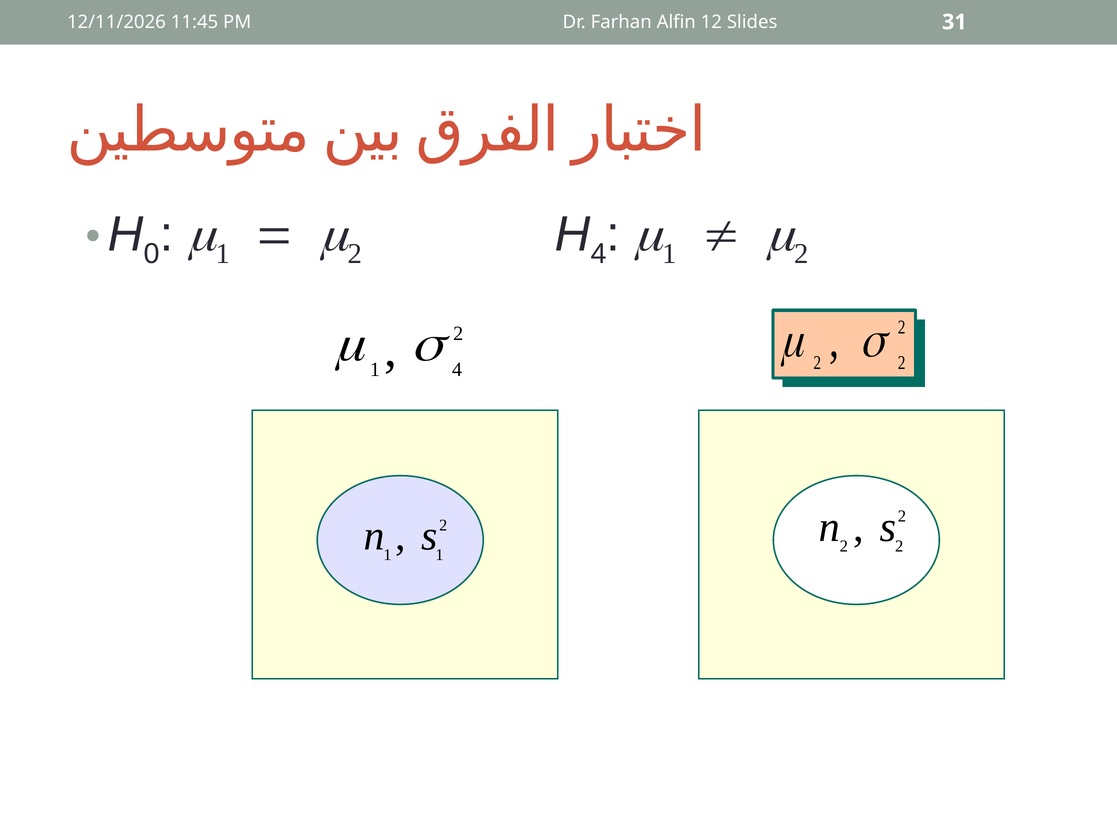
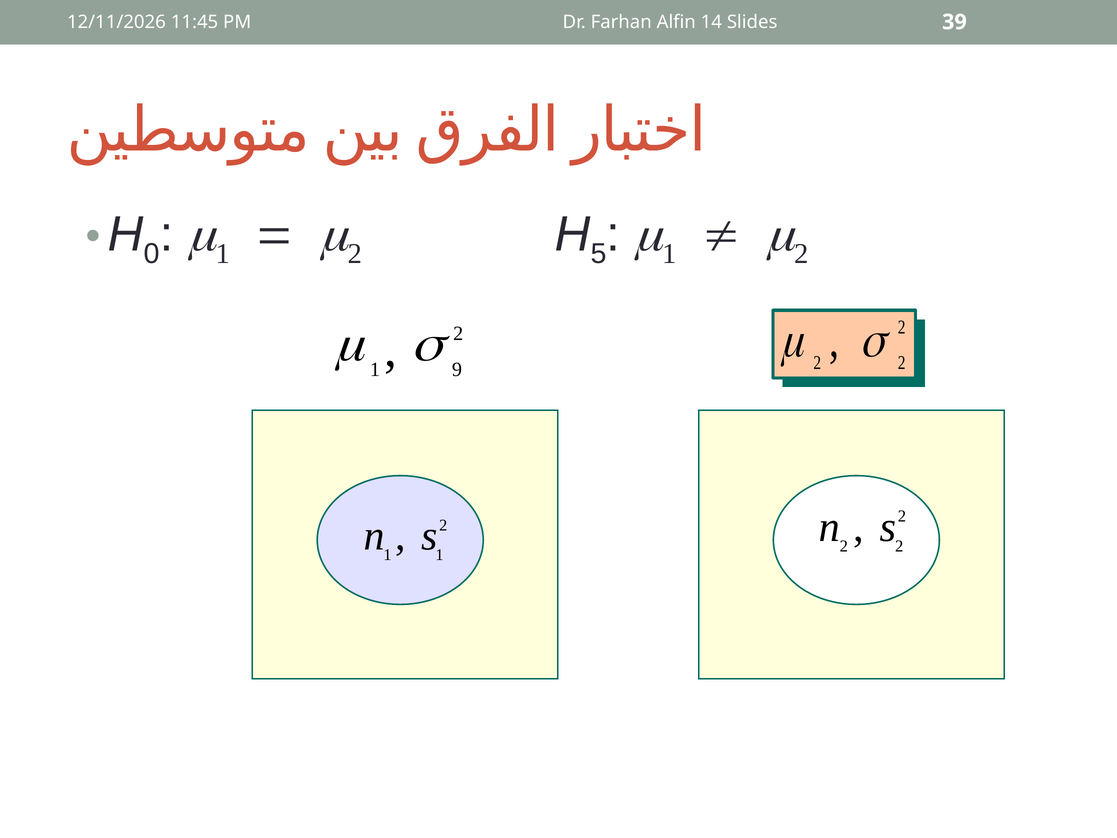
12: 12 -> 14
31: 31 -> 39
4 at (598, 254): 4 -> 5
4 at (457, 369): 4 -> 9
